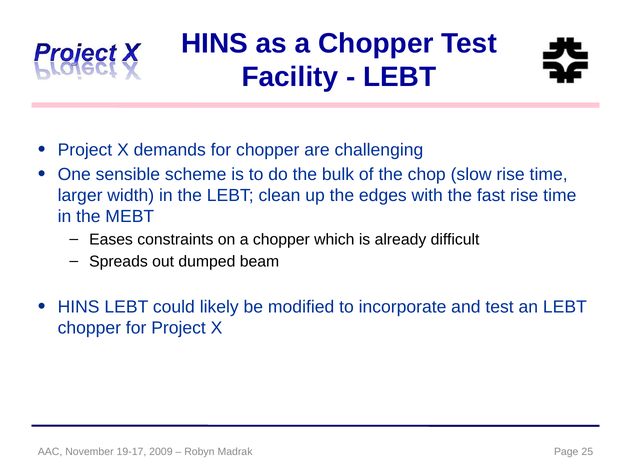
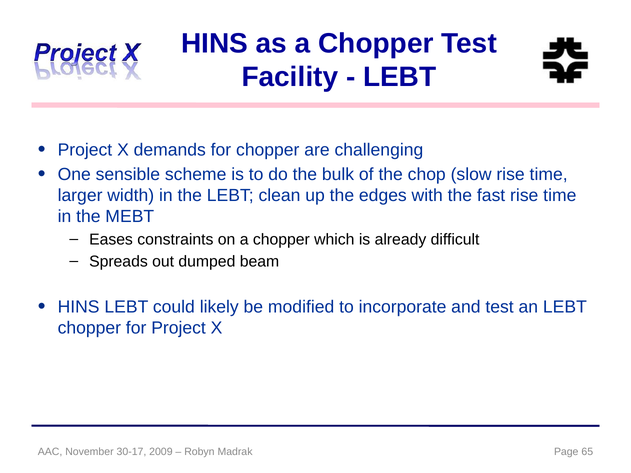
19-17: 19-17 -> 30-17
25: 25 -> 65
